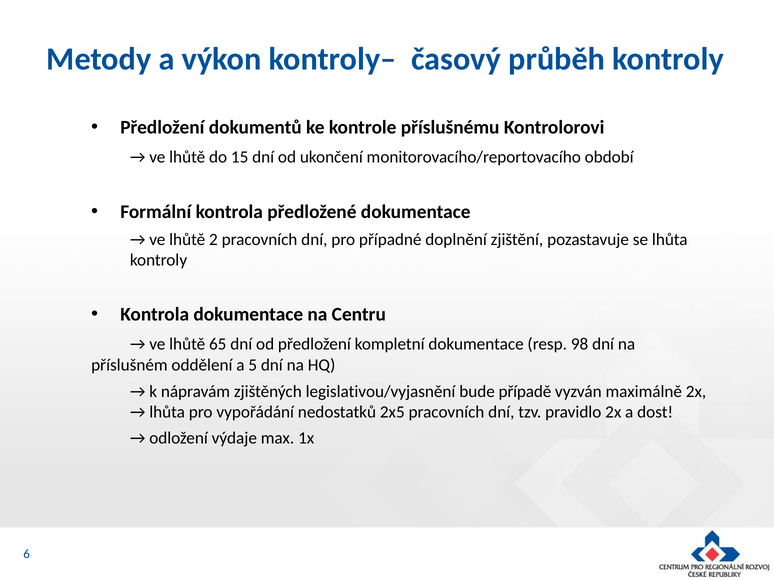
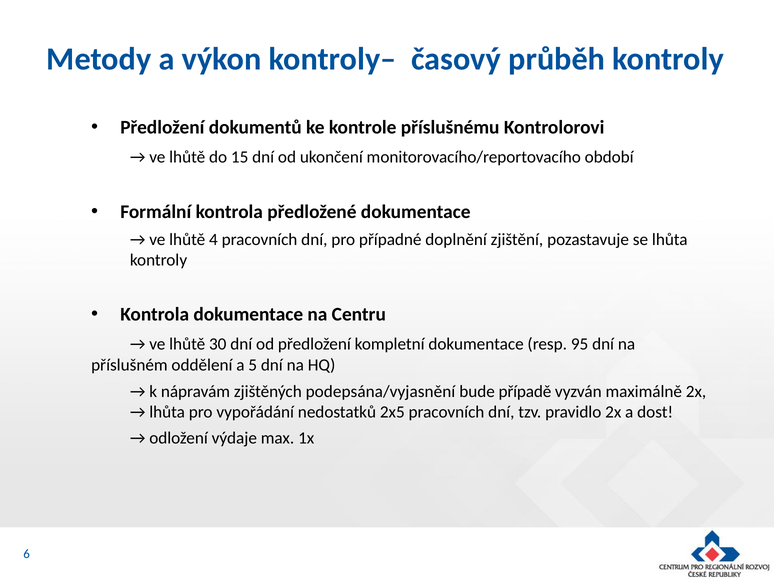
2: 2 -> 4
65: 65 -> 30
98: 98 -> 95
legislativou/vyjasnění: legislativou/vyjasnění -> podepsána/vyjasnění
